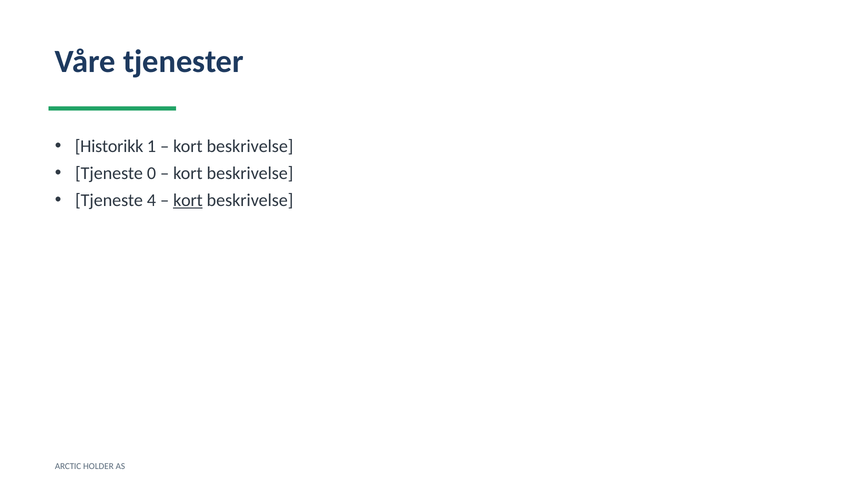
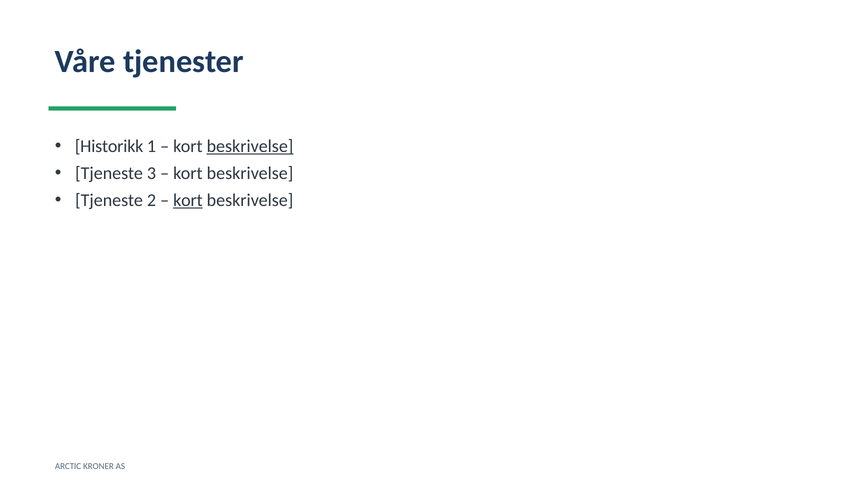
beskrivelse at (250, 146) underline: none -> present
0: 0 -> 3
4: 4 -> 2
HOLDER: HOLDER -> KRONER
